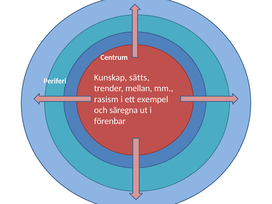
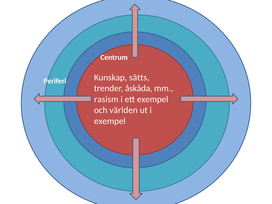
mellan: mellan -> åskåda
säregna: säregna -> världen
förenbar at (110, 121): förenbar -> exempel
